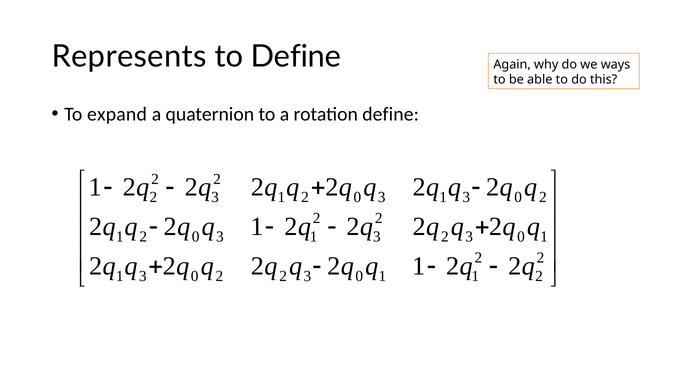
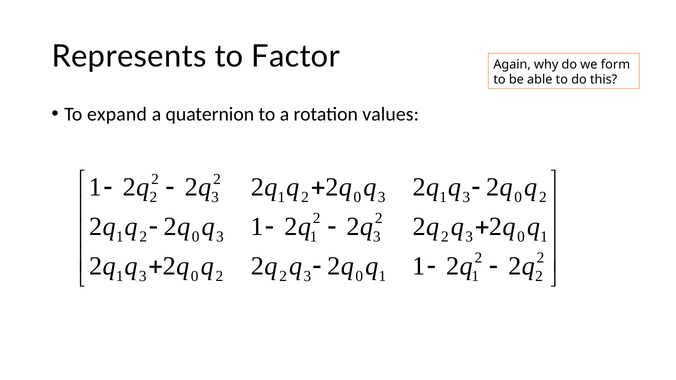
to Define: Define -> Factor
ways: ways -> form
rotation define: define -> values
